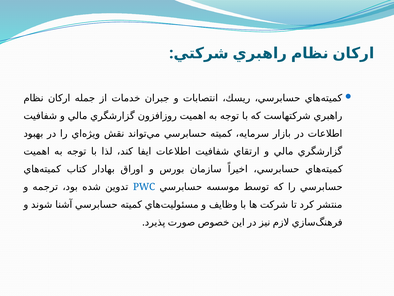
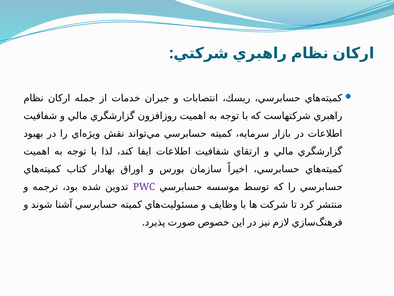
PWC colour: blue -> purple
